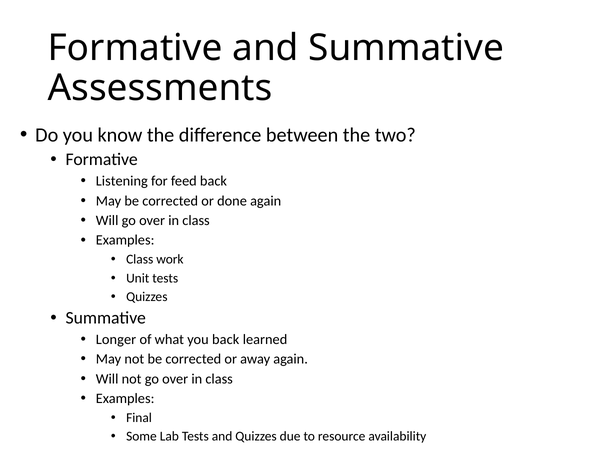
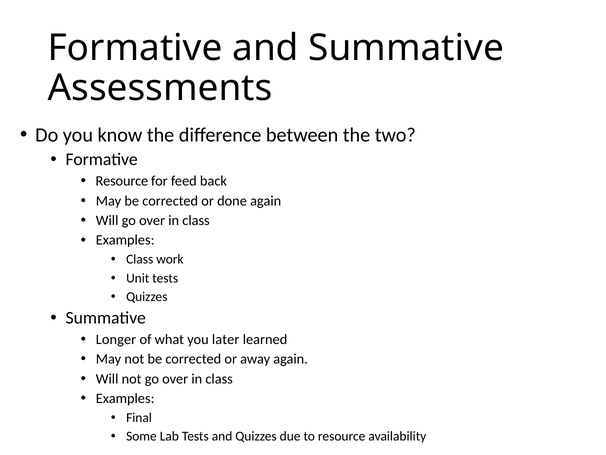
Listening at (122, 181): Listening -> Resource
you back: back -> later
